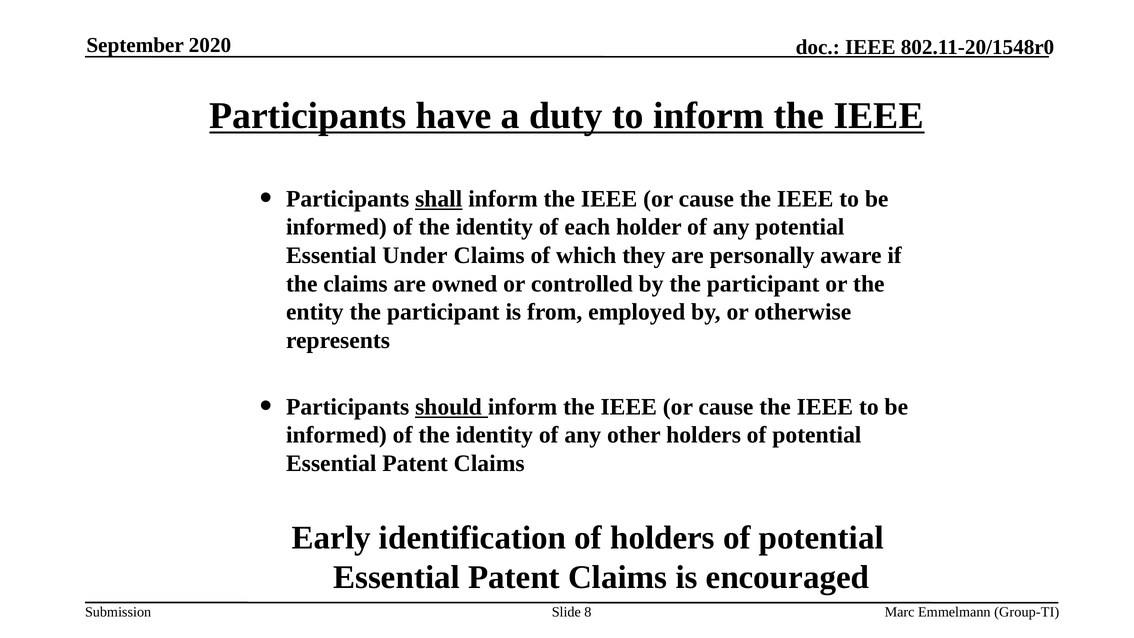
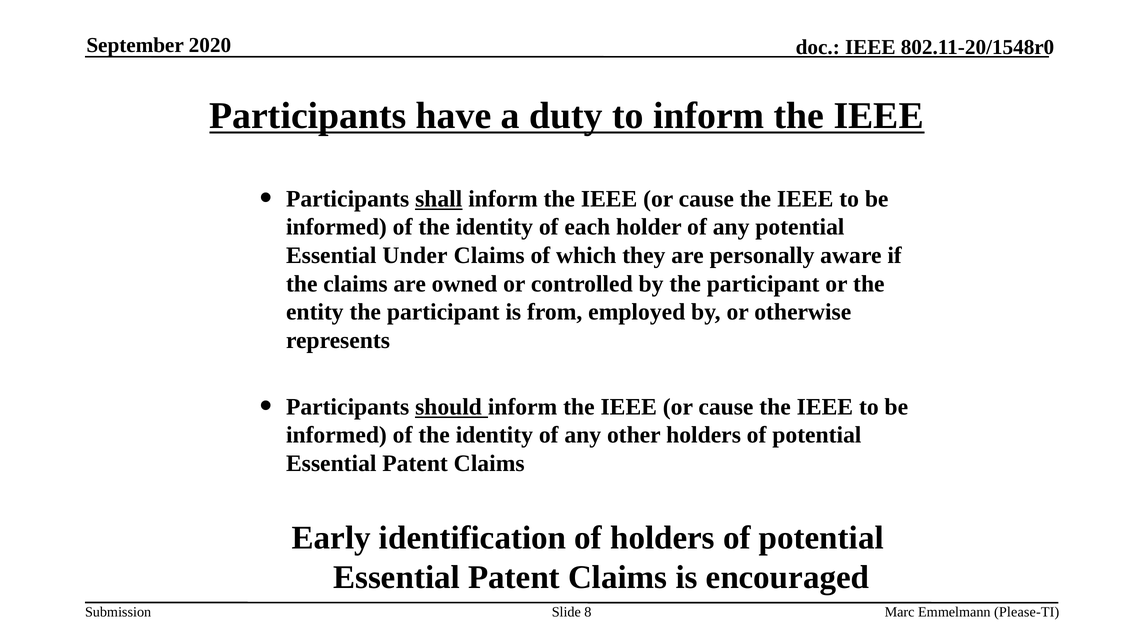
Group-TI: Group-TI -> Please-TI
